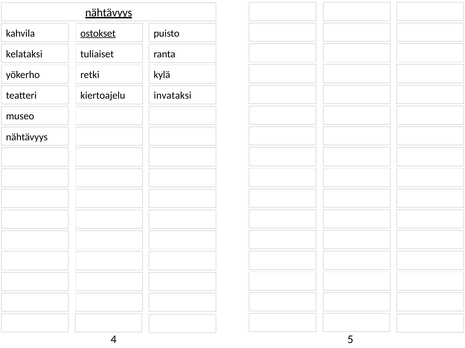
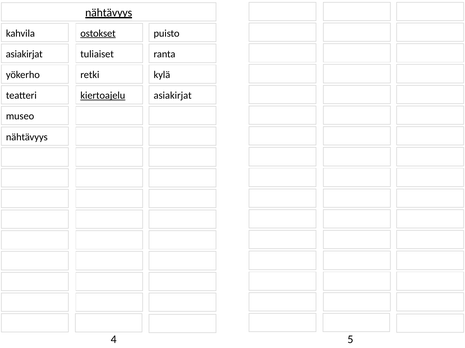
kelataksi at (24, 54): kelataksi -> asiakirjat
kiertoajelu underline: none -> present
invataksi at (173, 96): invataksi -> asiakirjat
